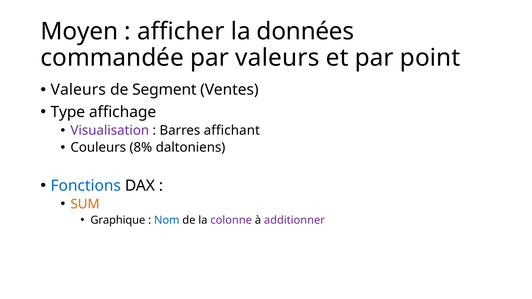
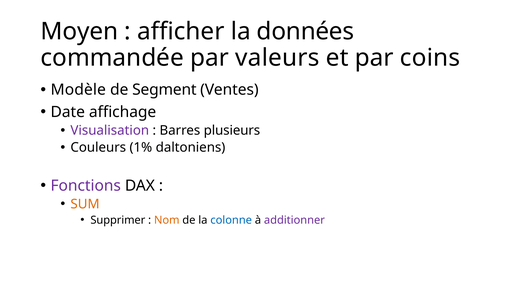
point: point -> coins
Valeurs at (78, 90): Valeurs -> Modèle
Type: Type -> Date
affichant: affichant -> plusieurs
8%: 8% -> 1%
Fonctions colour: blue -> purple
Graphique: Graphique -> Supprimer
Nom colour: blue -> orange
colonne colour: purple -> blue
